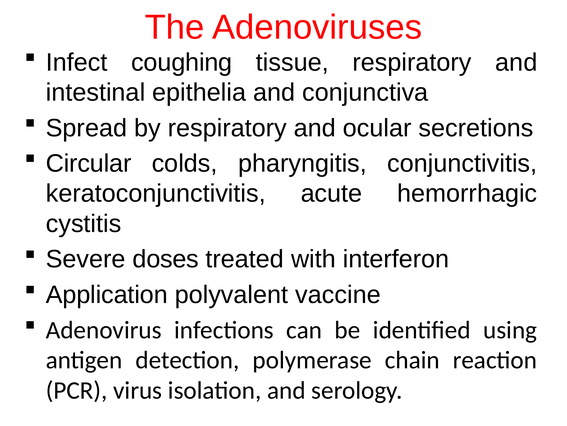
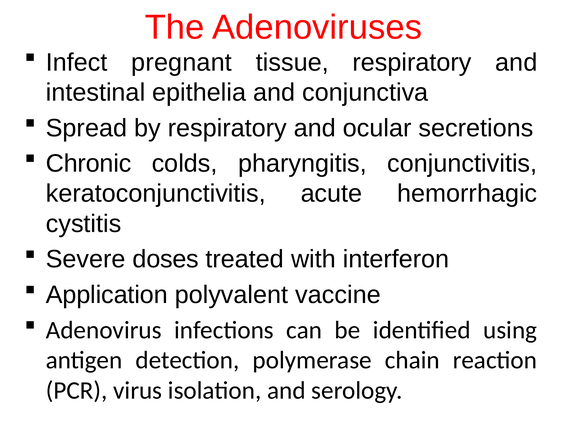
coughing: coughing -> pregnant
Circular: Circular -> Chronic
